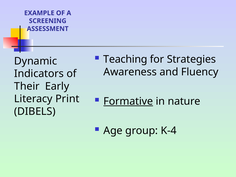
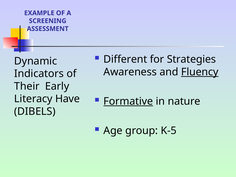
Teaching: Teaching -> Different
Fluency underline: none -> present
Print: Print -> Have
K-4: K-4 -> K-5
